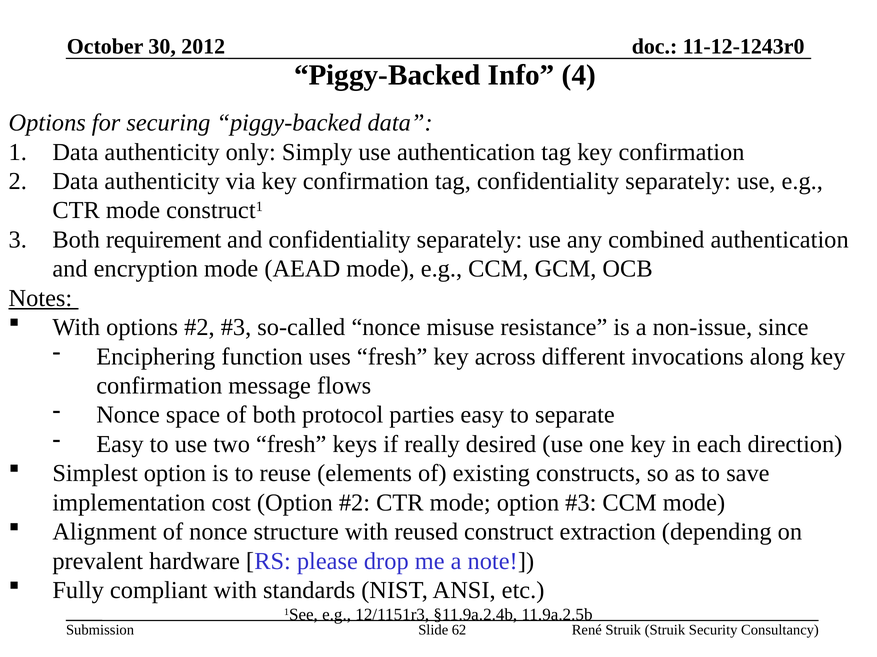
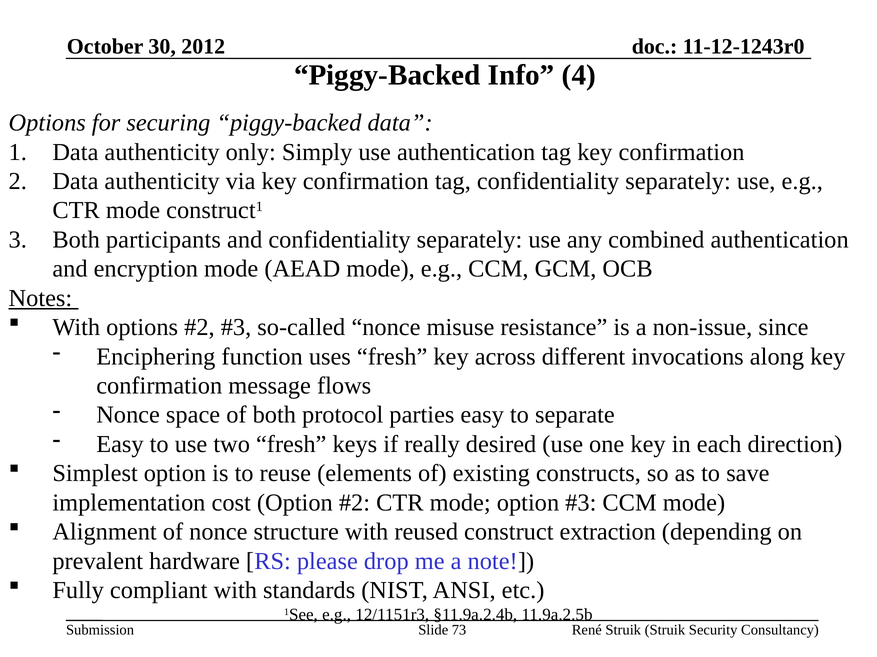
requirement: requirement -> participants
62: 62 -> 73
